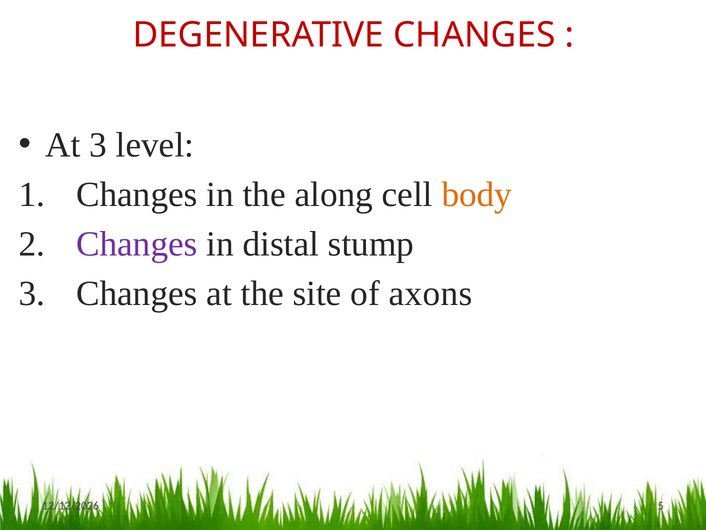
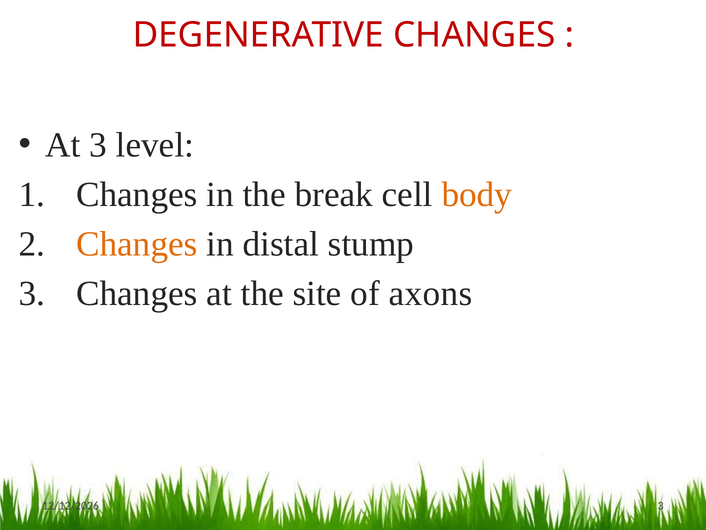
along: along -> break
Changes at (137, 244) colour: purple -> orange
5 at (661, 506): 5 -> 3
